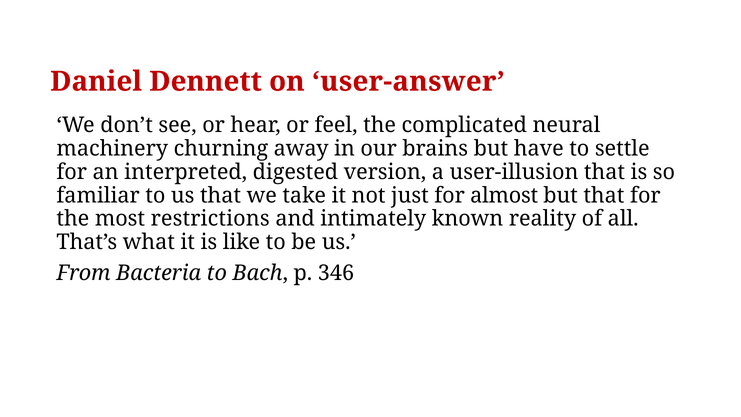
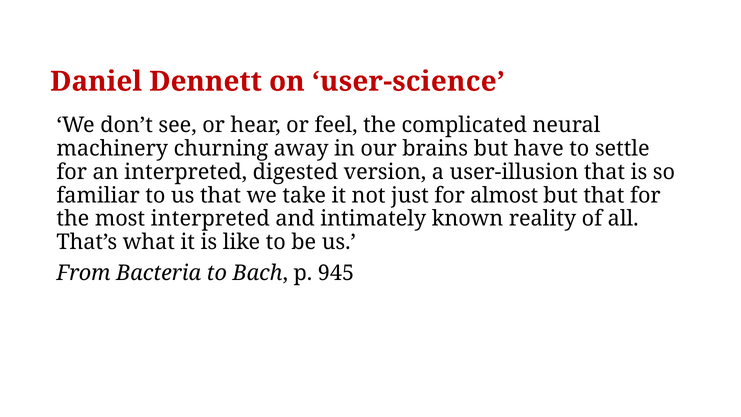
user-answer: user-answer -> user-science
most restrictions: restrictions -> interpreted
346: 346 -> 945
